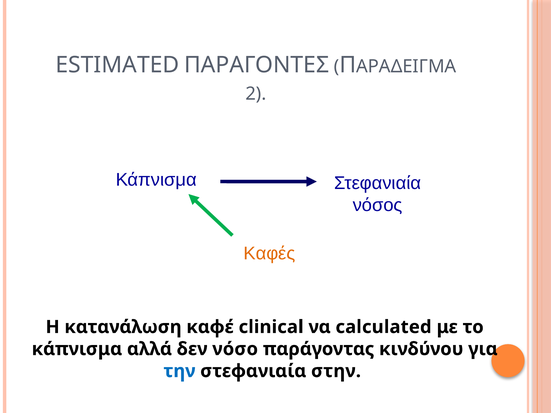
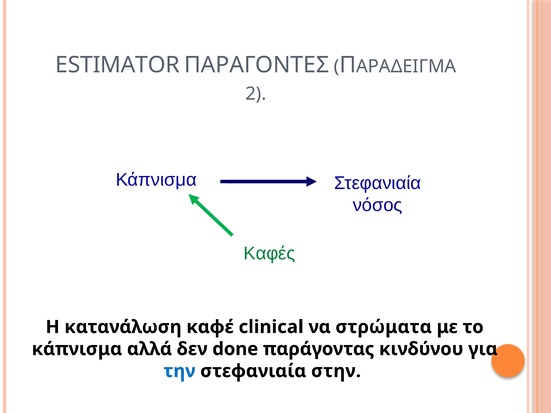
ESTIMATED: ESTIMATED -> ESTIMATOR
Καφές colour: orange -> green
calculated: calculated -> στρώματα
νόσο: νόσο -> done
